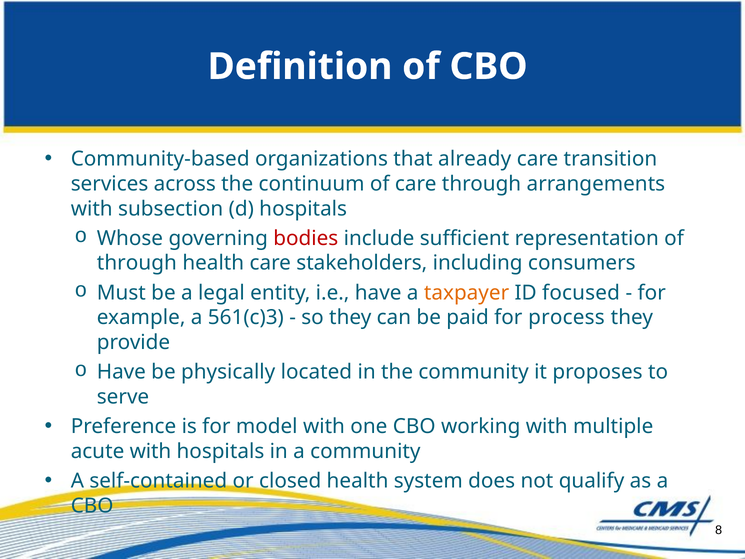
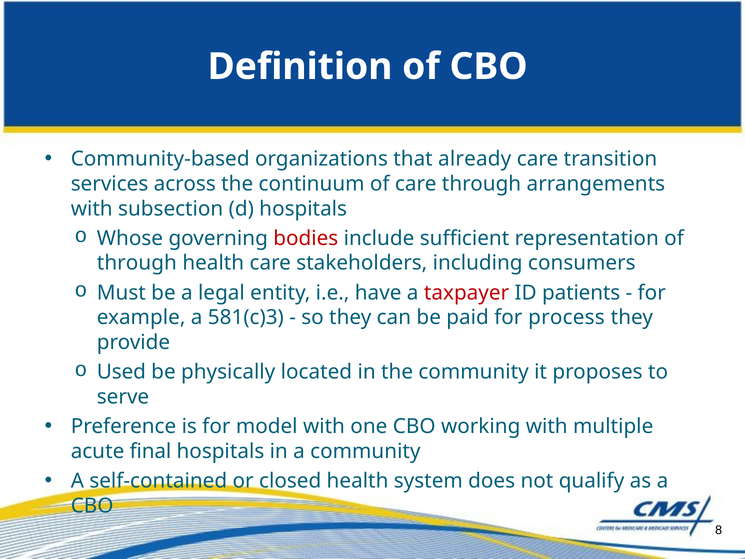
taxpayer colour: orange -> red
focused: focused -> patients
561(c)3: 561(c)3 -> 581(c)3
Have at (121, 372): Have -> Used
acute with: with -> final
